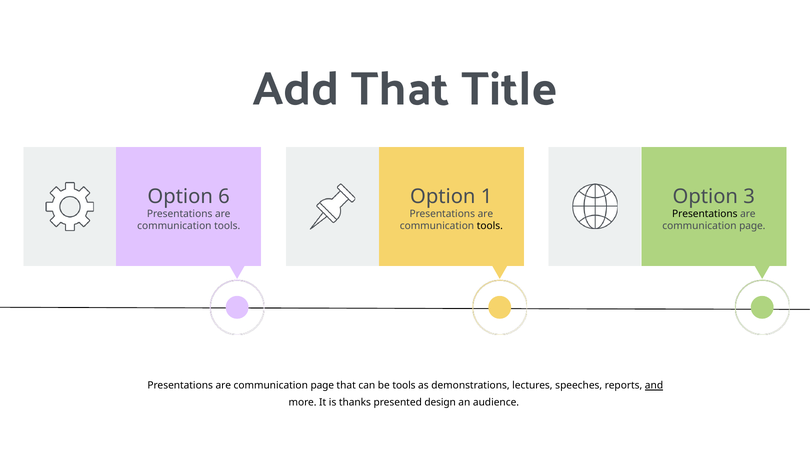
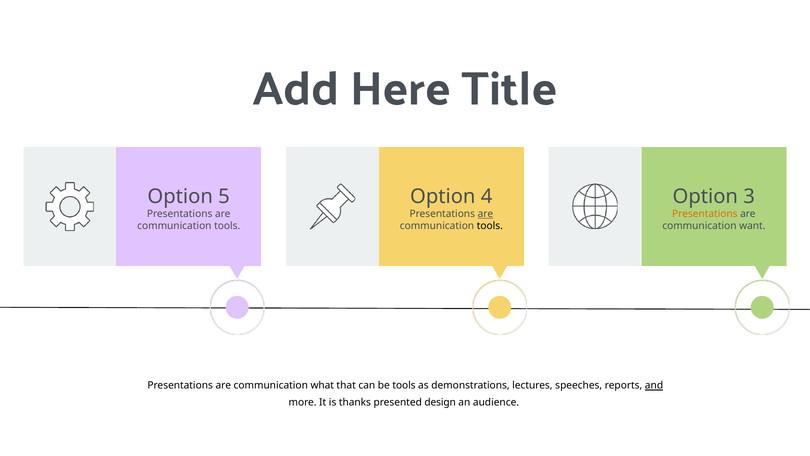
Add That: That -> Here
6: 6 -> 5
1: 1 -> 4
are at (485, 214) underline: none -> present
Presentations at (705, 214) colour: black -> orange
page at (752, 226): page -> want
page at (322, 385): page -> what
